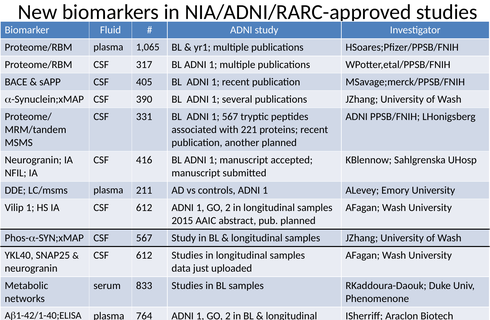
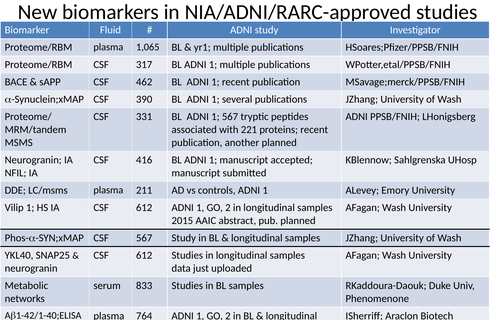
405: 405 -> 462
